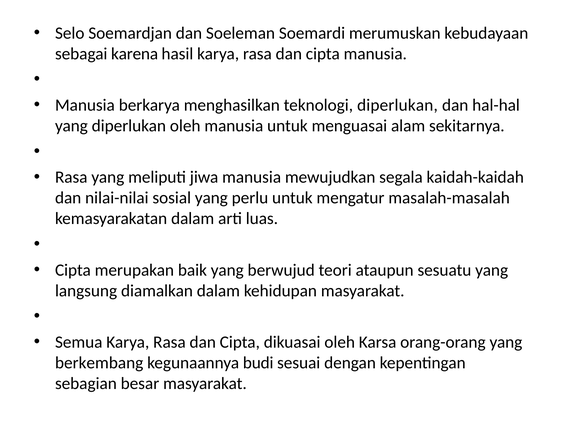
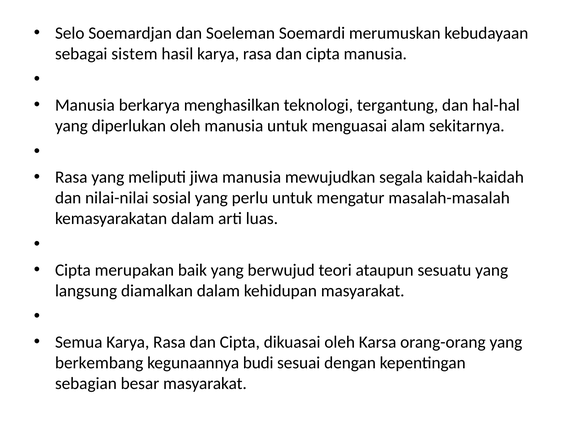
karena: karena -> sistem
teknologi diperlukan: diperlukan -> tergantung
